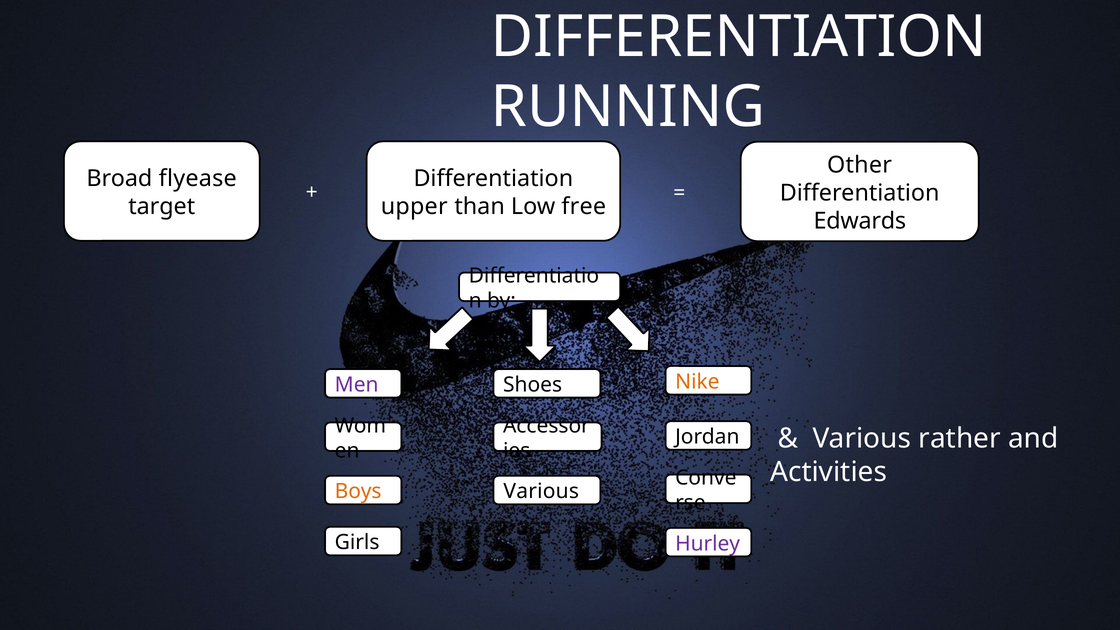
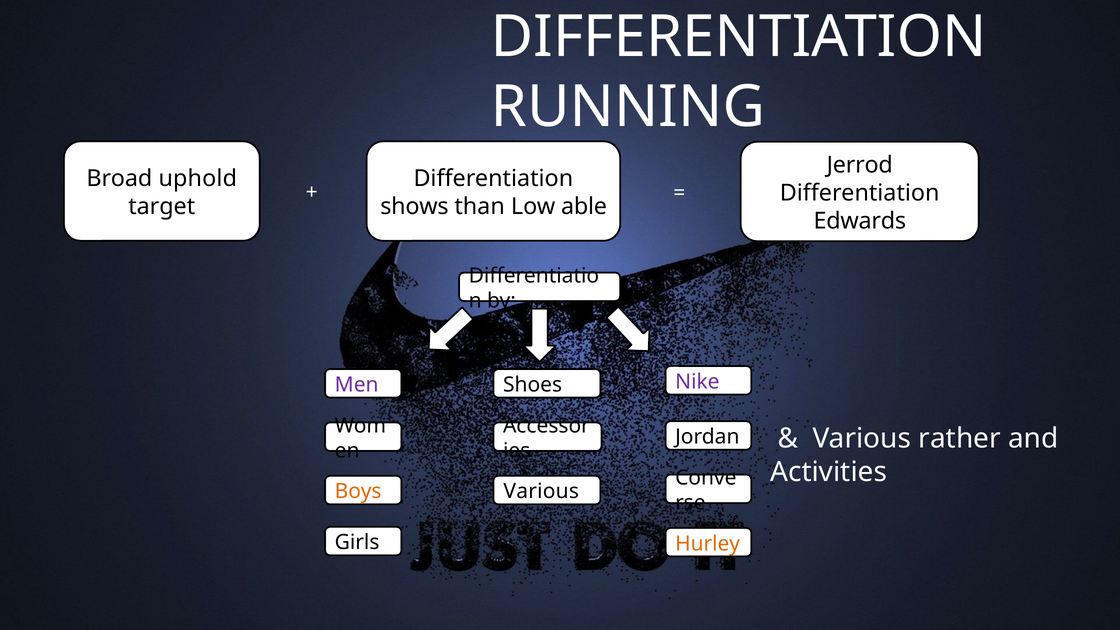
Other: Other -> Jerrod
flyease: flyease -> uphold
upper: upper -> shows
free: free -> able
Nike colour: orange -> purple
Hurley colour: purple -> orange
